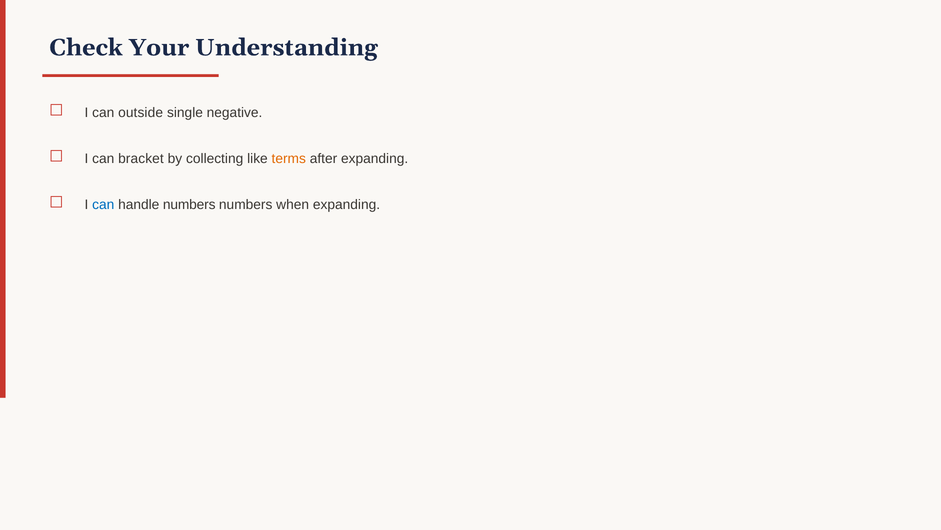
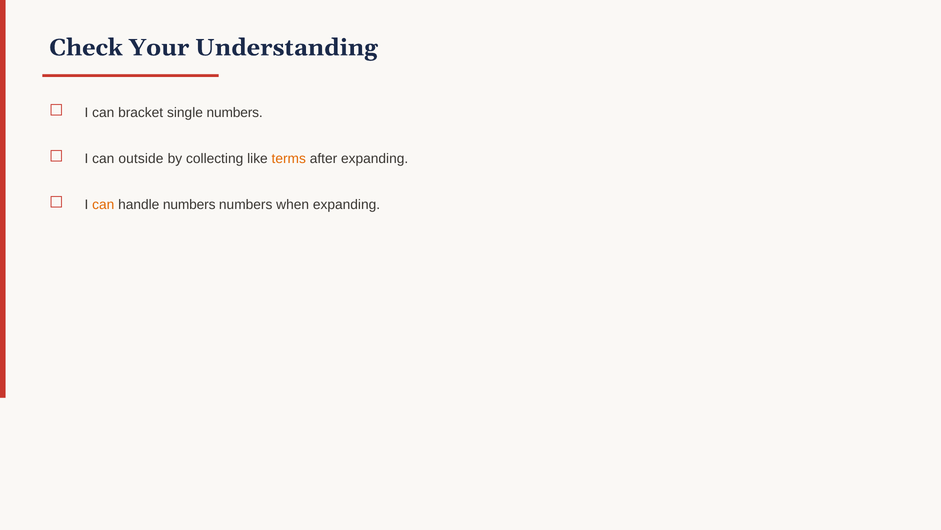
outside: outside -> bracket
single negative: negative -> numbers
bracket: bracket -> outside
can at (103, 205) colour: blue -> orange
